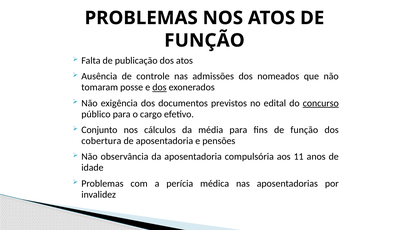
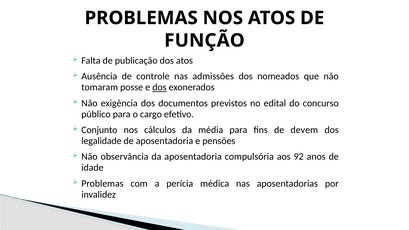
concurso underline: present -> none
fins de função: função -> devem
cobertura: cobertura -> legalidade
11: 11 -> 92
